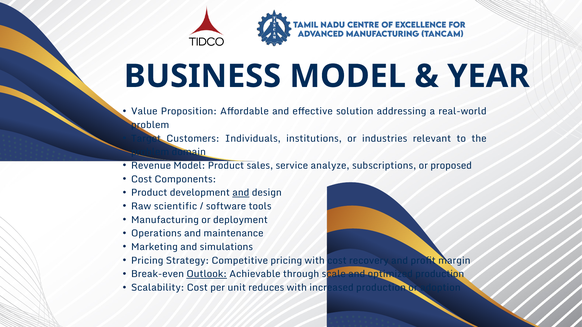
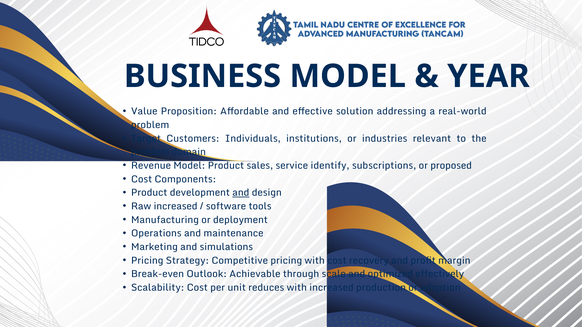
analyze: analyze -> identify
Raw scientific: scientific -> increased
Outlook underline: present -> none
optimized production: production -> effectively
